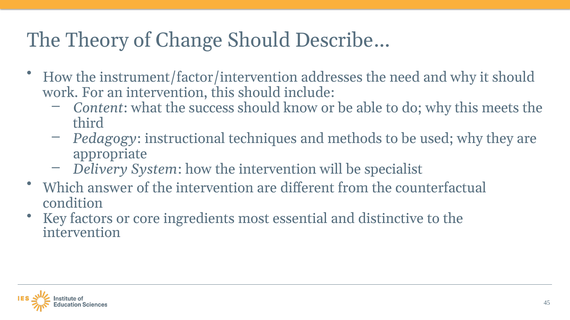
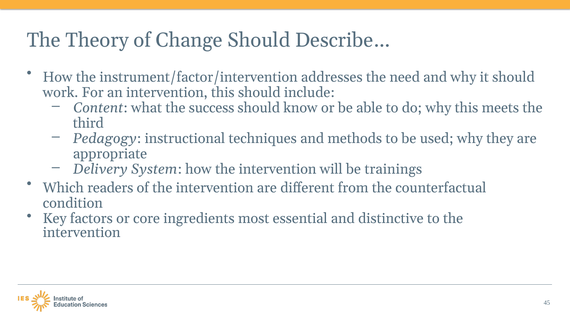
specialist: specialist -> trainings
answer: answer -> readers
